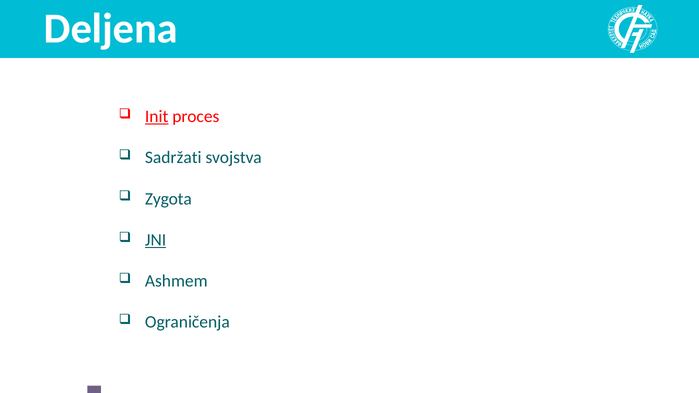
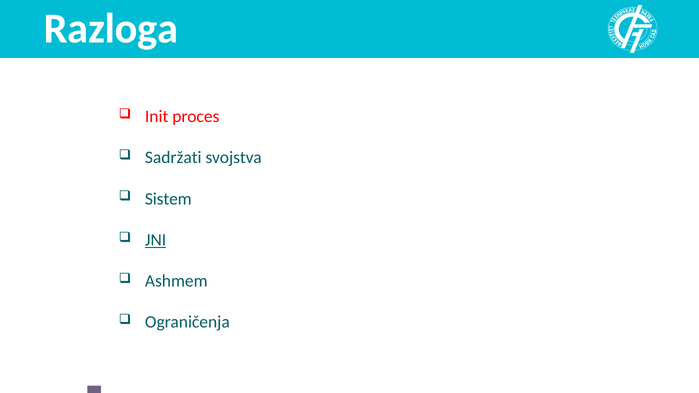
Deljena: Deljena -> Razloga
Init underline: present -> none
Zygota: Zygota -> Sistem
